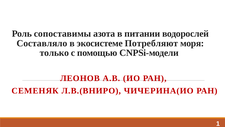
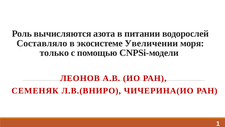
сопоставимы: сопоставимы -> вычисляются
Потребляют: Потребляют -> Увеличении
